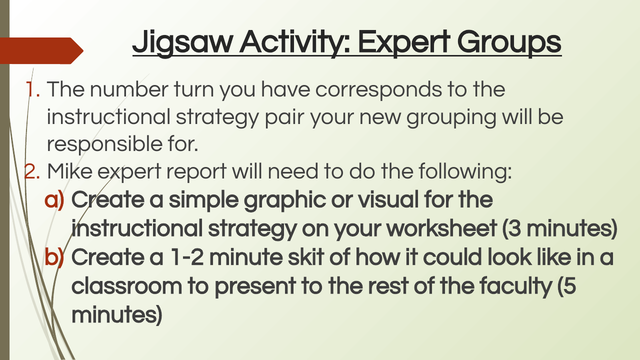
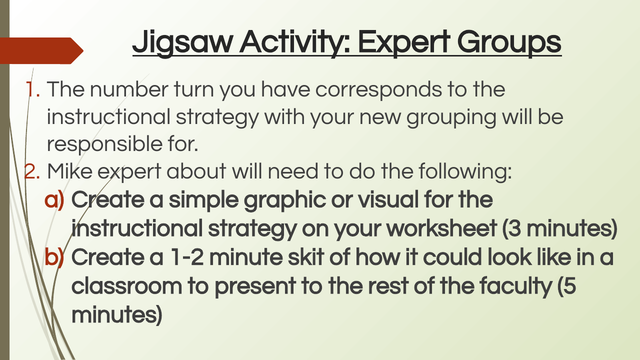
pair: pair -> with
report: report -> about
